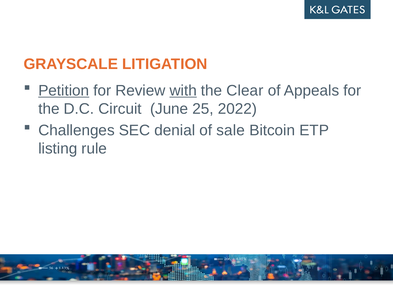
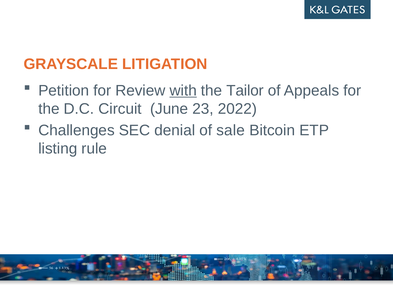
Petition underline: present -> none
Clear: Clear -> Tailor
25: 25 -> 23
